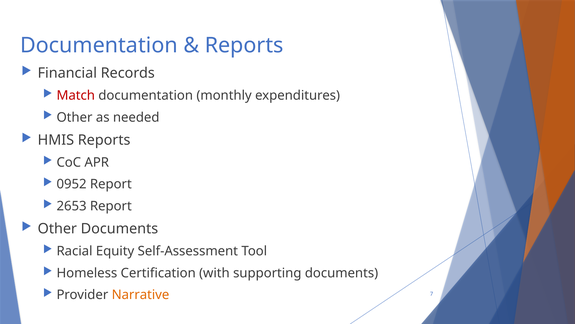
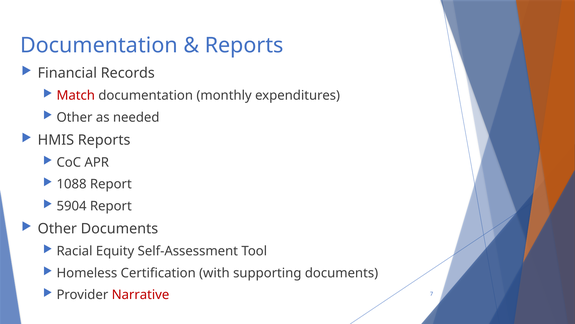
0952: 0952 -> 1088
2653: 2653 -> 5904
Narrative colour: orange -> red
